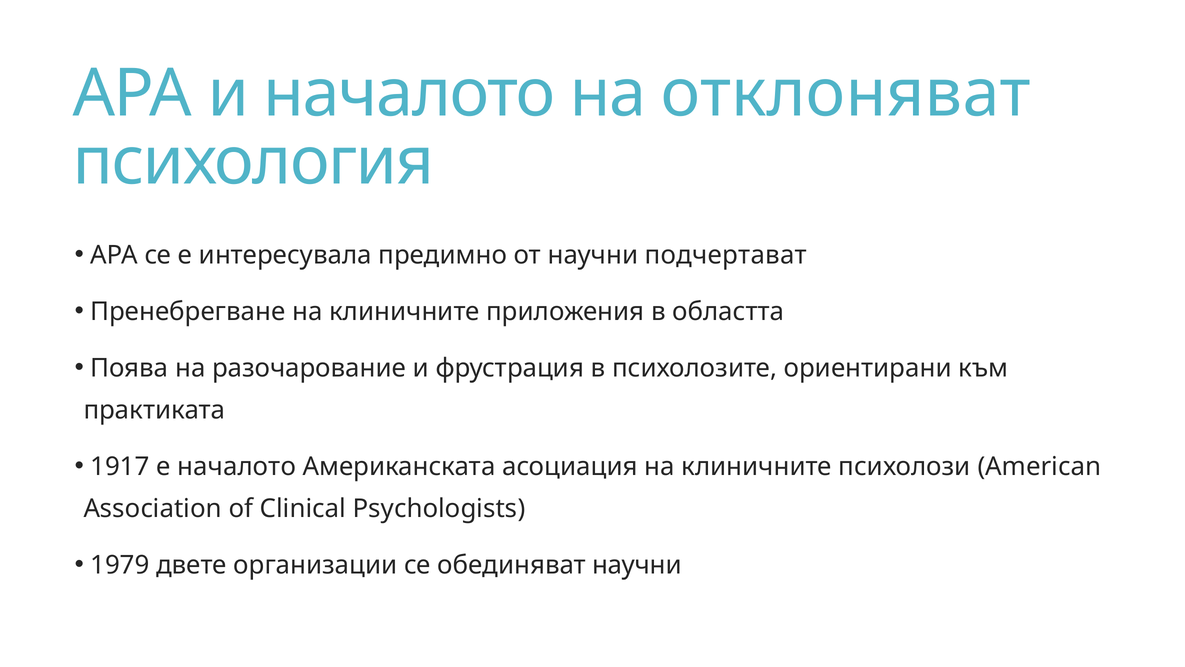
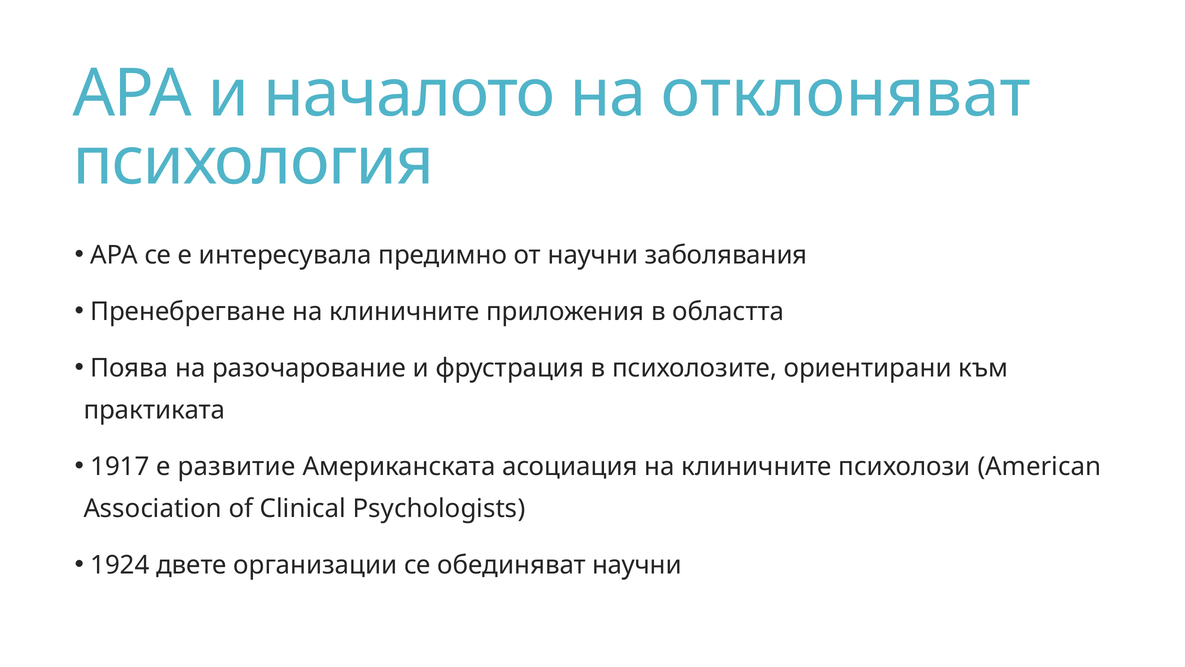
подчертават: подчертават -> заболявания
е началото: началото -> развитие
1979: 1979 -> 1924
